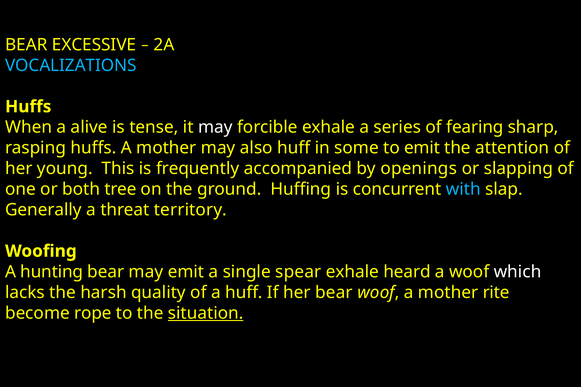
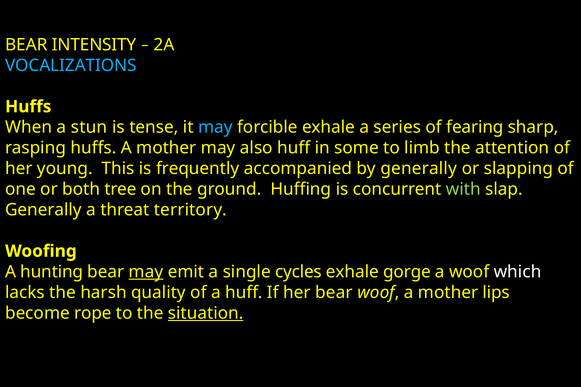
EXCESSIVE: EXCESSIVE -> INTENSITY
alive: alive -> stun
may at (215, 127) colour: white -> light blue
to emit: emit -> limb
by openings: openings -> generally
with colour: light blue -> light green
may at (146, 272) underline: none -> present
spear: spear -> cycles
heard: heard -> gorge
rite: rite -> lips
